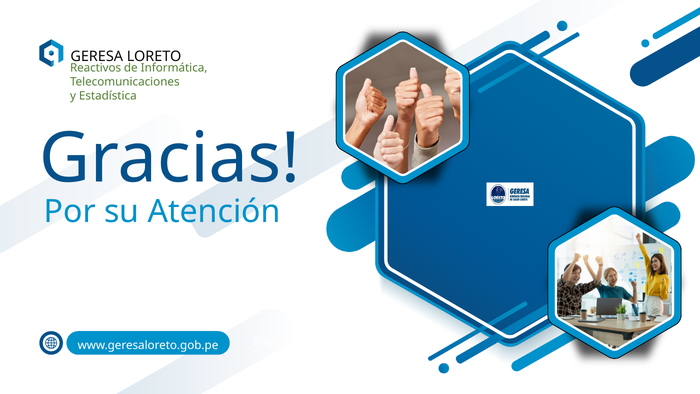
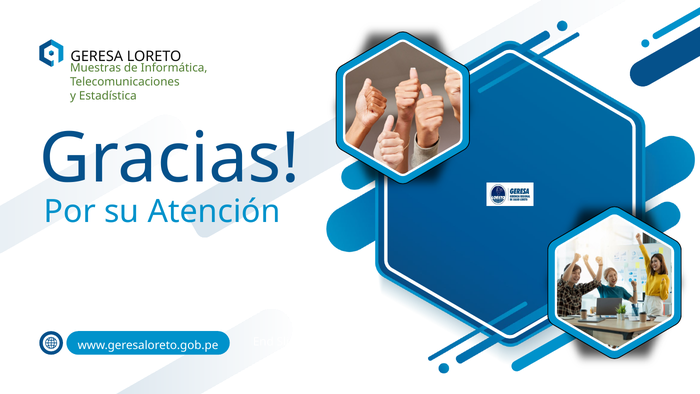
Reactivos: Reactivos -> Muestras
